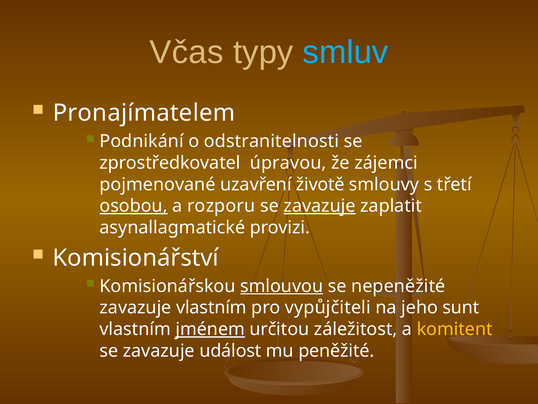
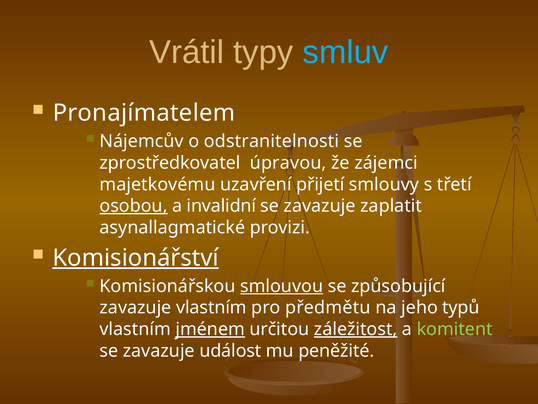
Včas: Včas -> Vrátil
Podnikání: Podnikání -> Nájemcův
pojmenované: pojmenované -> majetkovému
životě: životě -> přijetí
rozporu: rozporu -> invalidní
zavazuje at (320, 206) underline: present -> none
Komisionářství underline: none -> present
nepeněžité: nepeněžité -> způsobující
vypůjčiteli: vypůjčiteli -> předmětu
sunt: sunt -> typů
záležitost underline: none -> present
komitent colour: yellow -> light green
